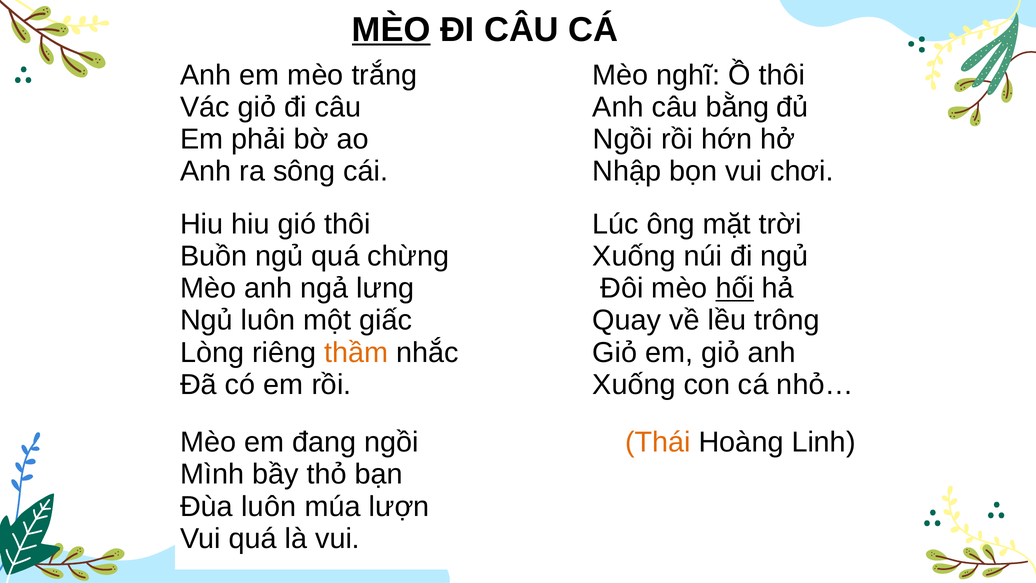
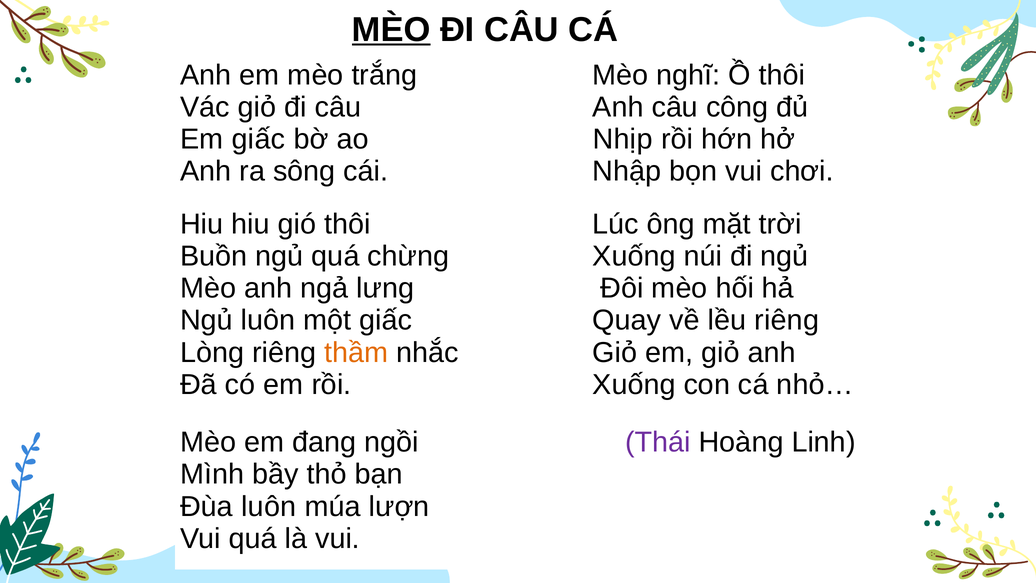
bằng: bằng -> công
Em phải: phải -> giấc
Ngồi at (623, 139): Ngồi -> Nhịp
hối underline: present -> none
lều trông: trông -> riêng
Thái colour: orange -> purple
